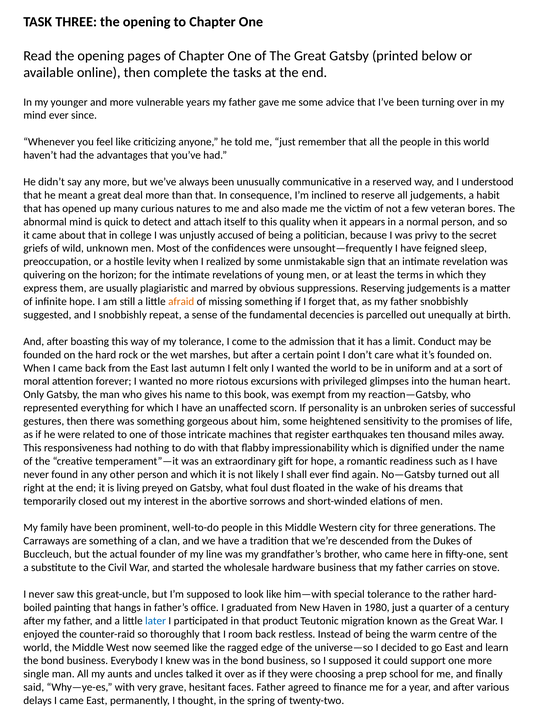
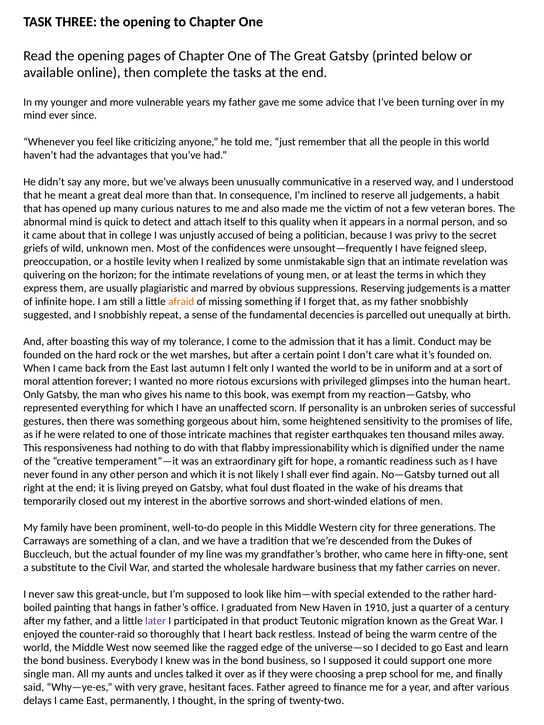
on stove: stove -> never
special tolerance: tolerance -> extended
1980: 1980 -> 1910
later colour: blue -> purple
I room: room -> heart
